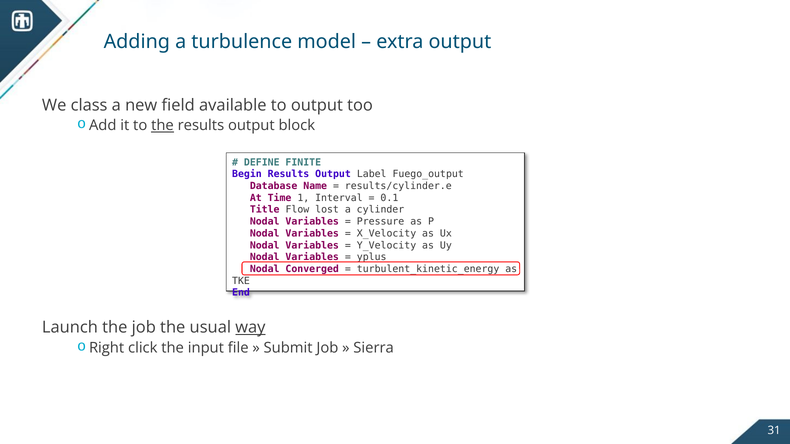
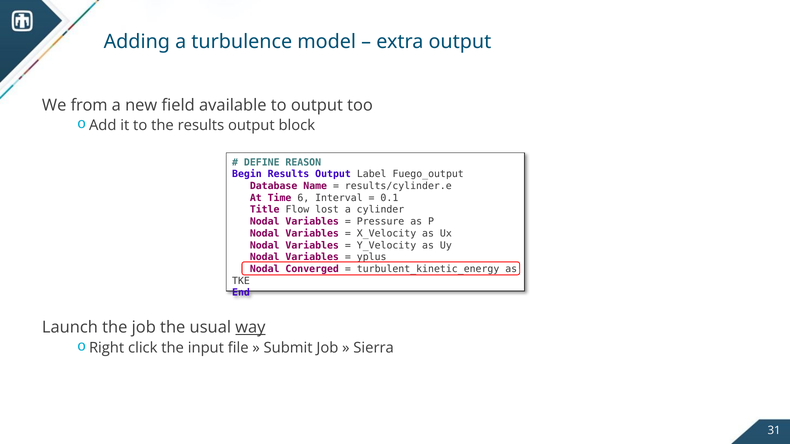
class: class -> from
the at (162, 126) underline: present -> none
FINITE: FINITE -> REASON
1: 1 -> 6
